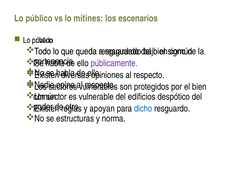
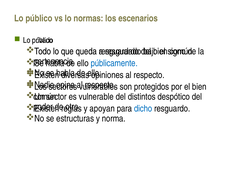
mítines: mítines -> normas
públicamente colour: purple -> blue
edificios: edificios -> distintos
